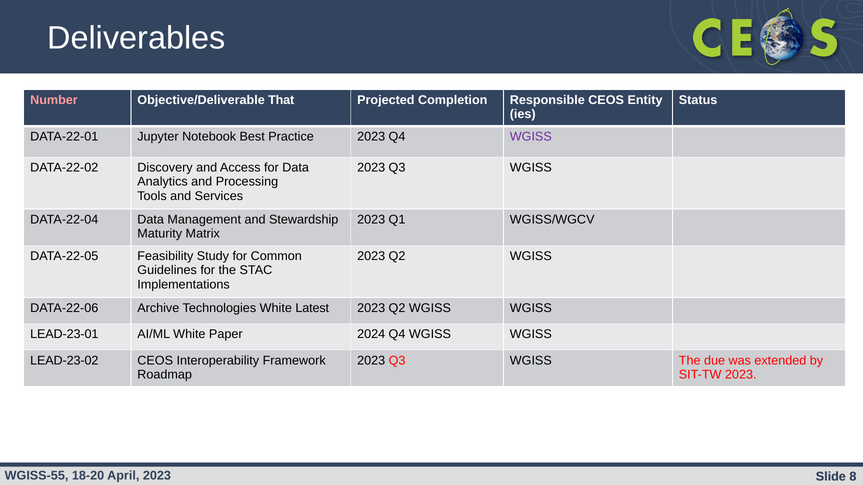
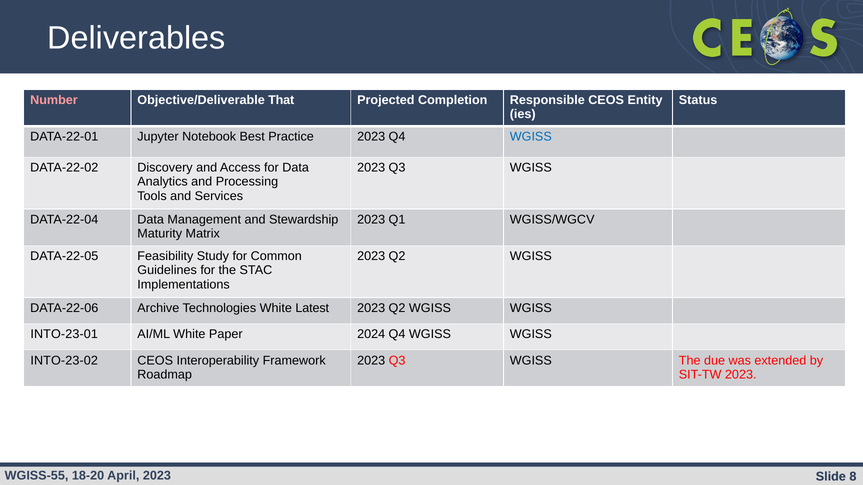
WGISS at (531, 137) colour: purple -> blue
LEAD-23-01: LEAD-23-01 -> INTO-23-01
LEAD-23-02: LEAD-23-02 -> INTO-23-02
